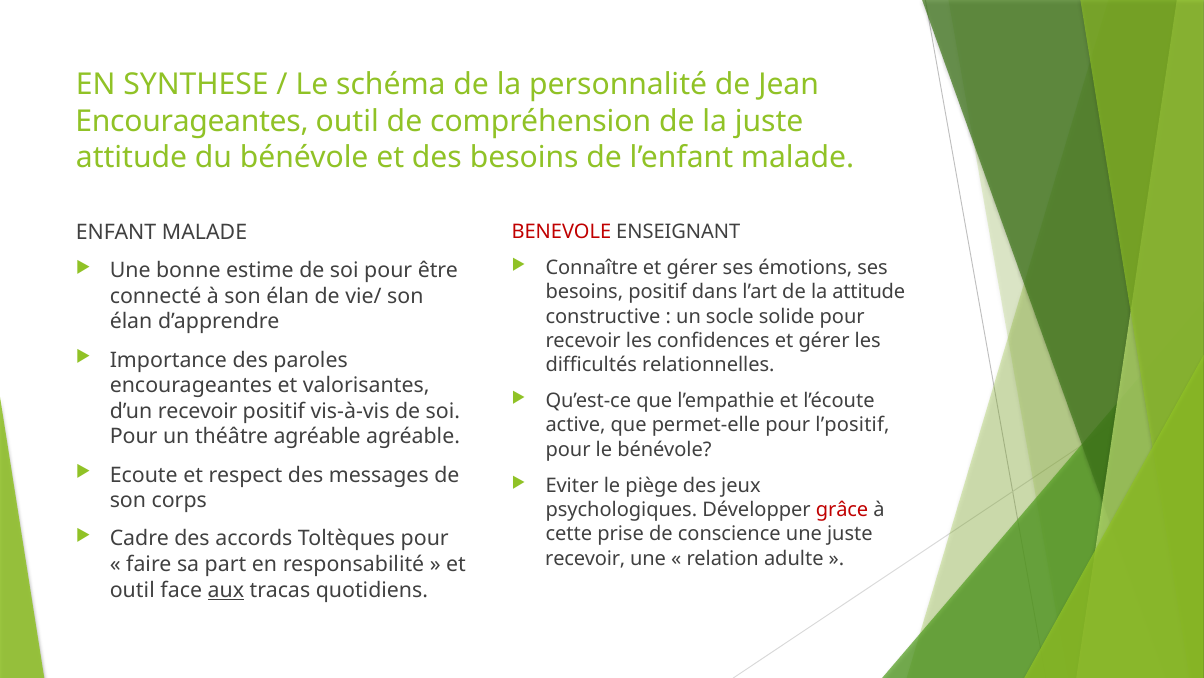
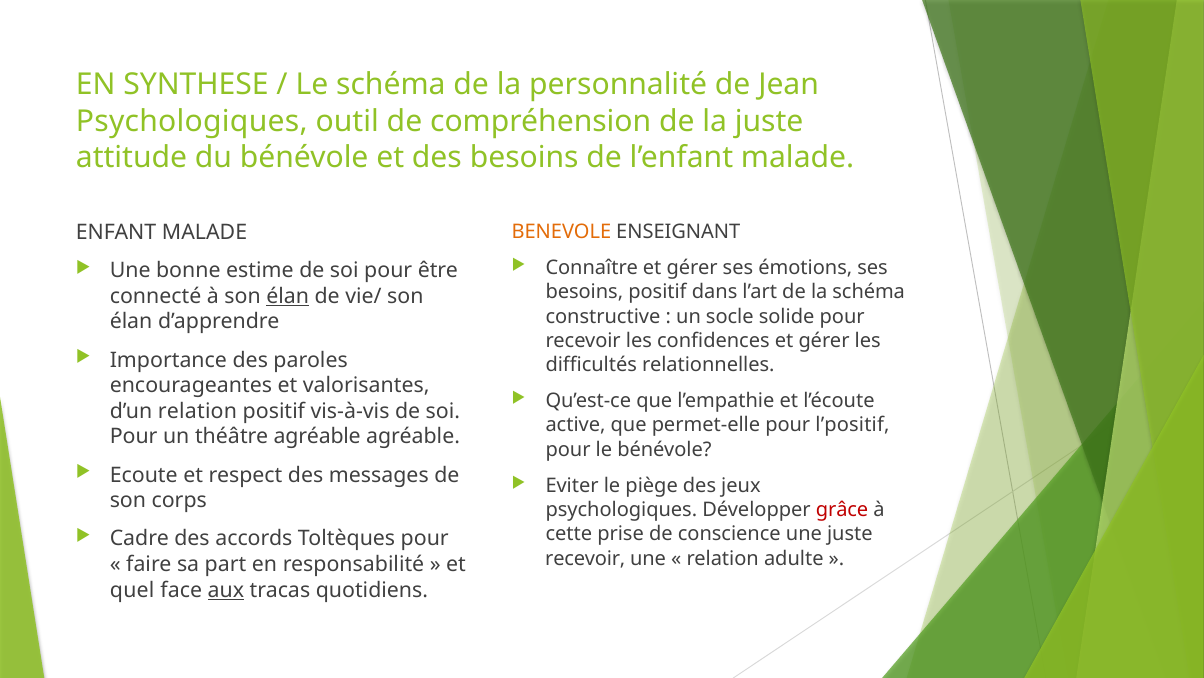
Encourageantes at (192, 121): Encourageantes -> Psychologiques
BENEVOLE colour: red -> orange
la attitude: attitude -> schéma
élan at (288, 296) underline: none -> present
d’un recevoir: recevoir -> relation
outil at (132, 590): outil -> quel
